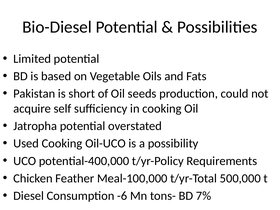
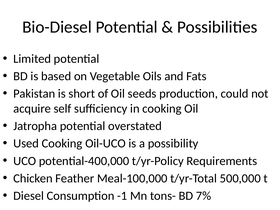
-6: -6 -> -1
